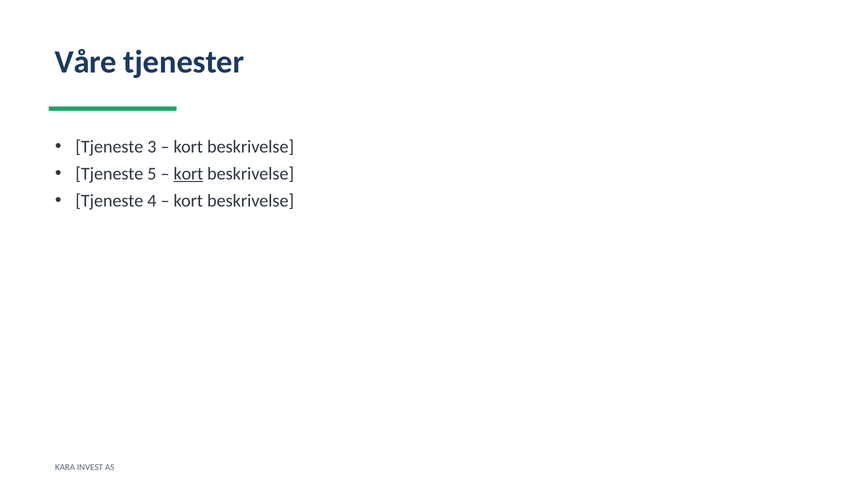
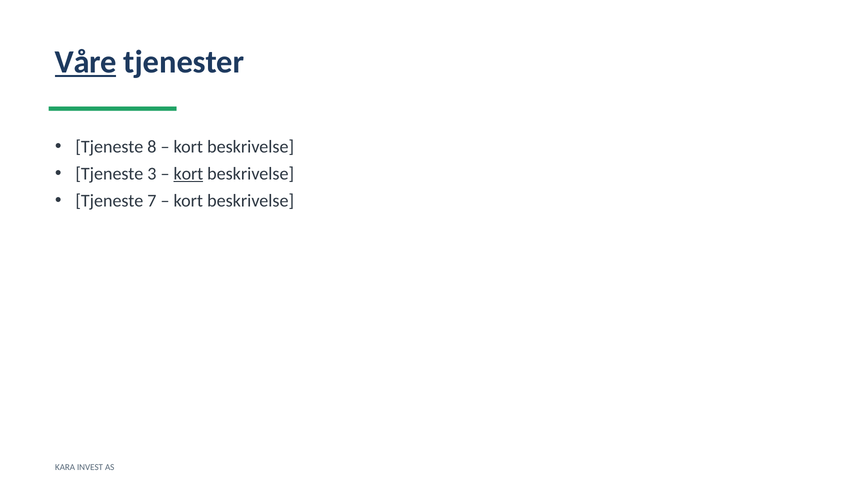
Våre underline: none -> present
3: 3 -> 8
5: 5 -> 3
4: 4 -> 7
